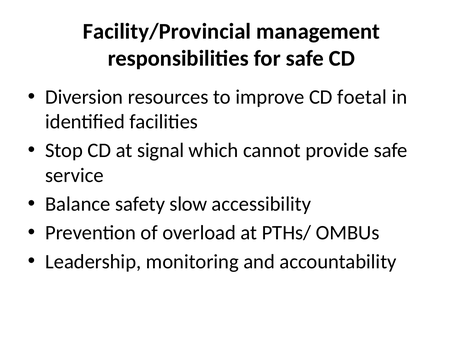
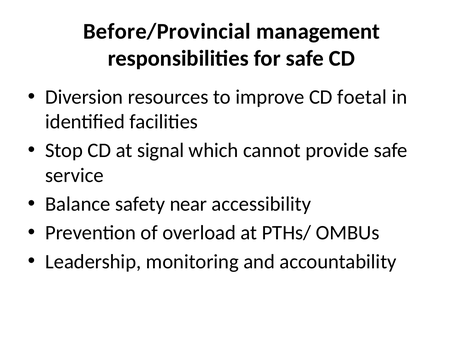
Facility/Provincial: Facility/Provincial -> Before/Provincial
slow: slow -> near
